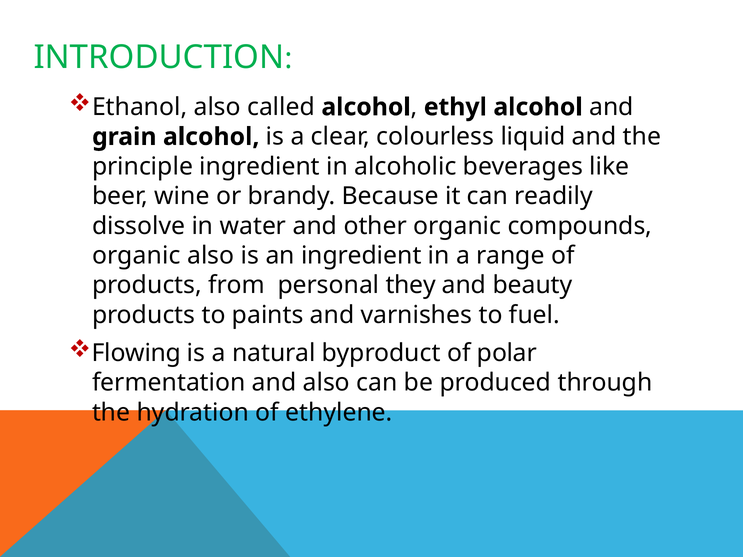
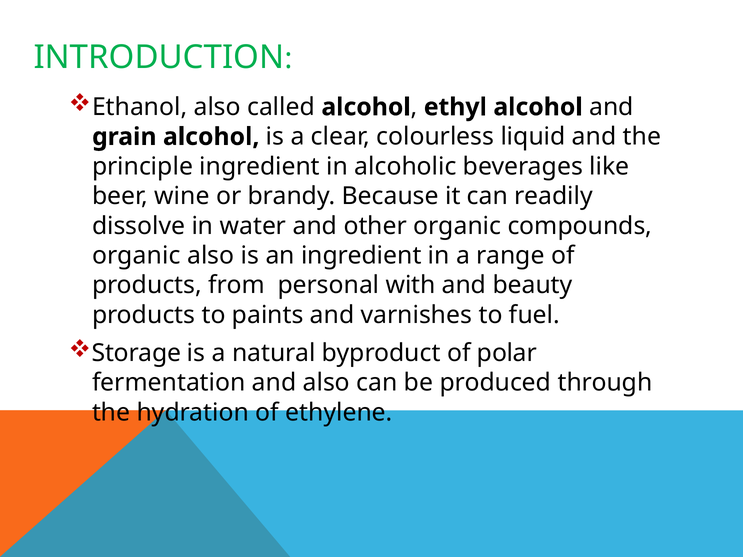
they: they -> with
Flowing: Flowing -> Storage
